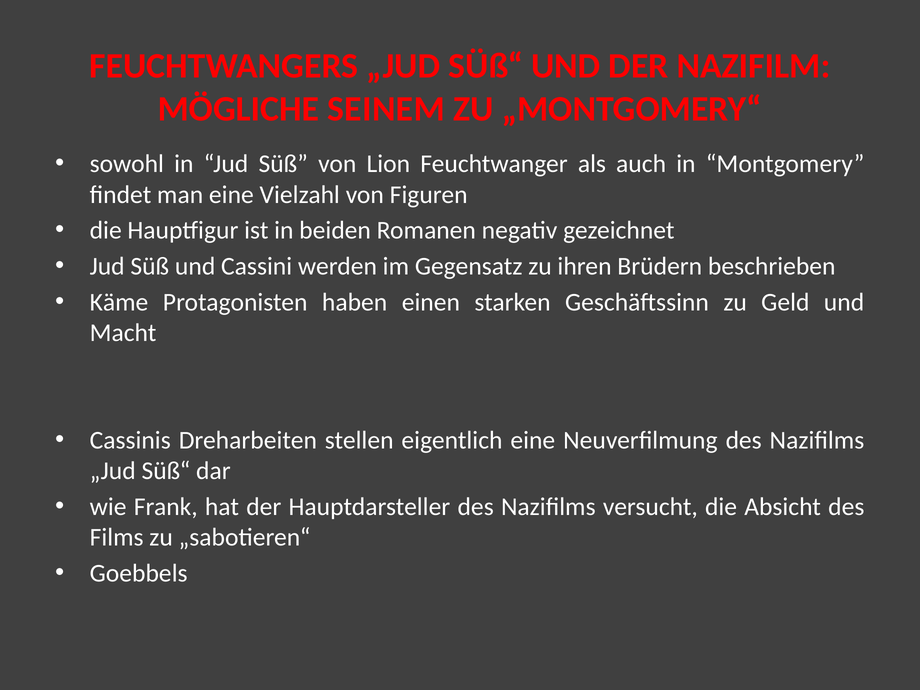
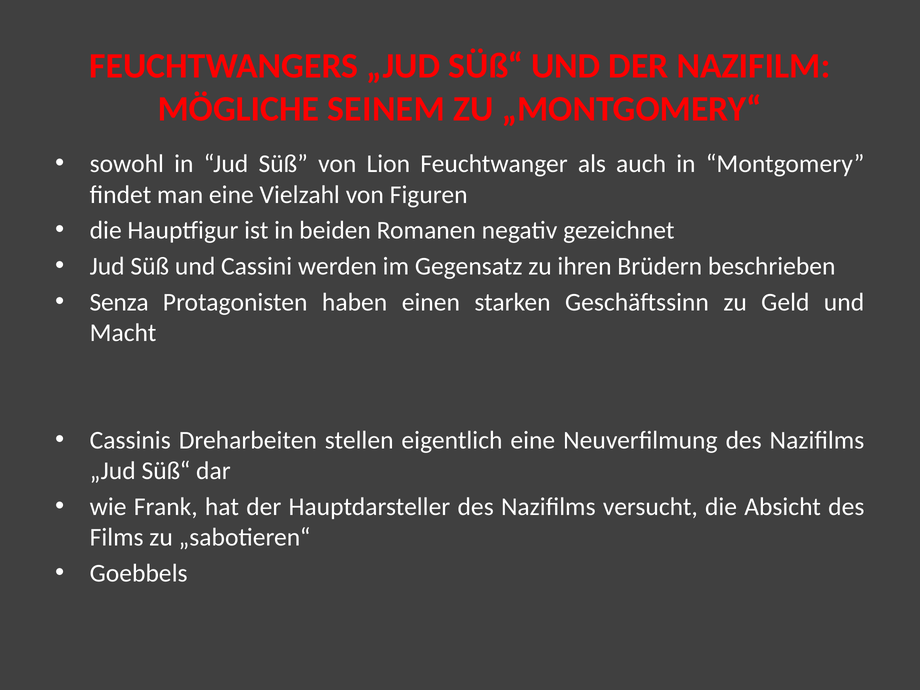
Käme: Käme -> Senza
